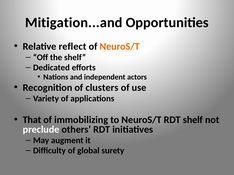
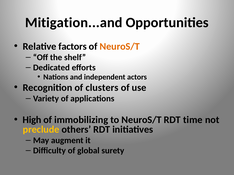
reflect: reflect -> factors
That: That -> High
RDT shelf: shelf -> time
preclude colour: white -> yellow
